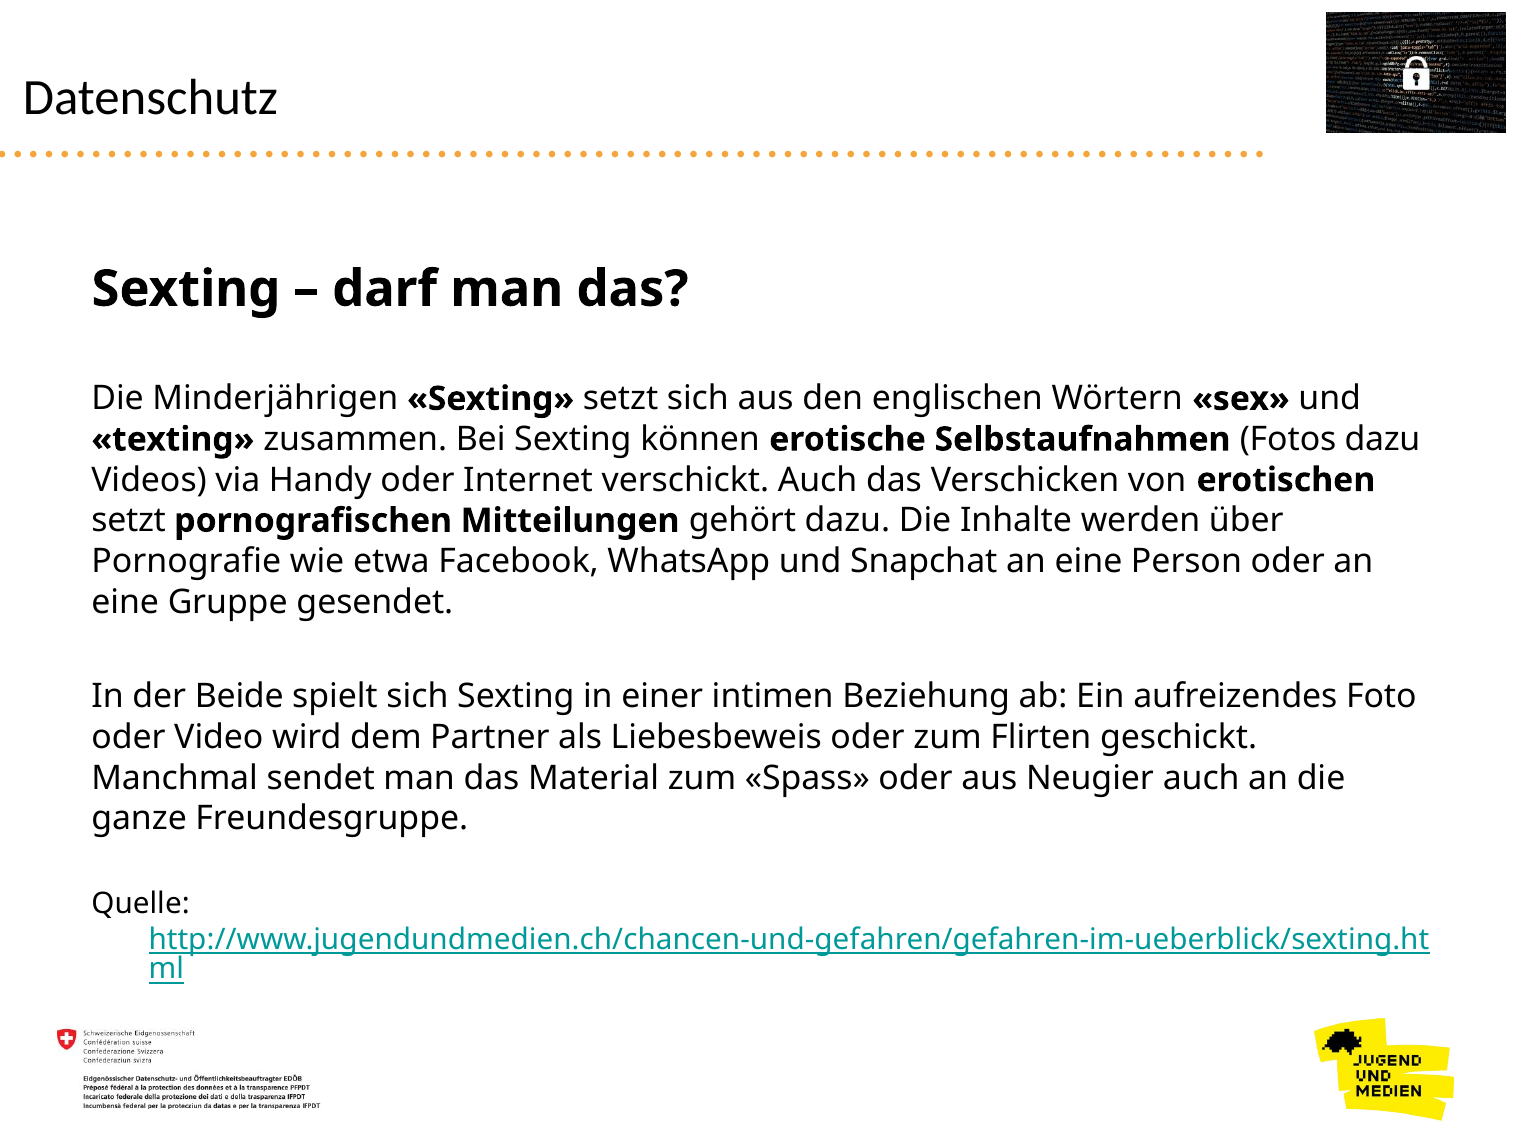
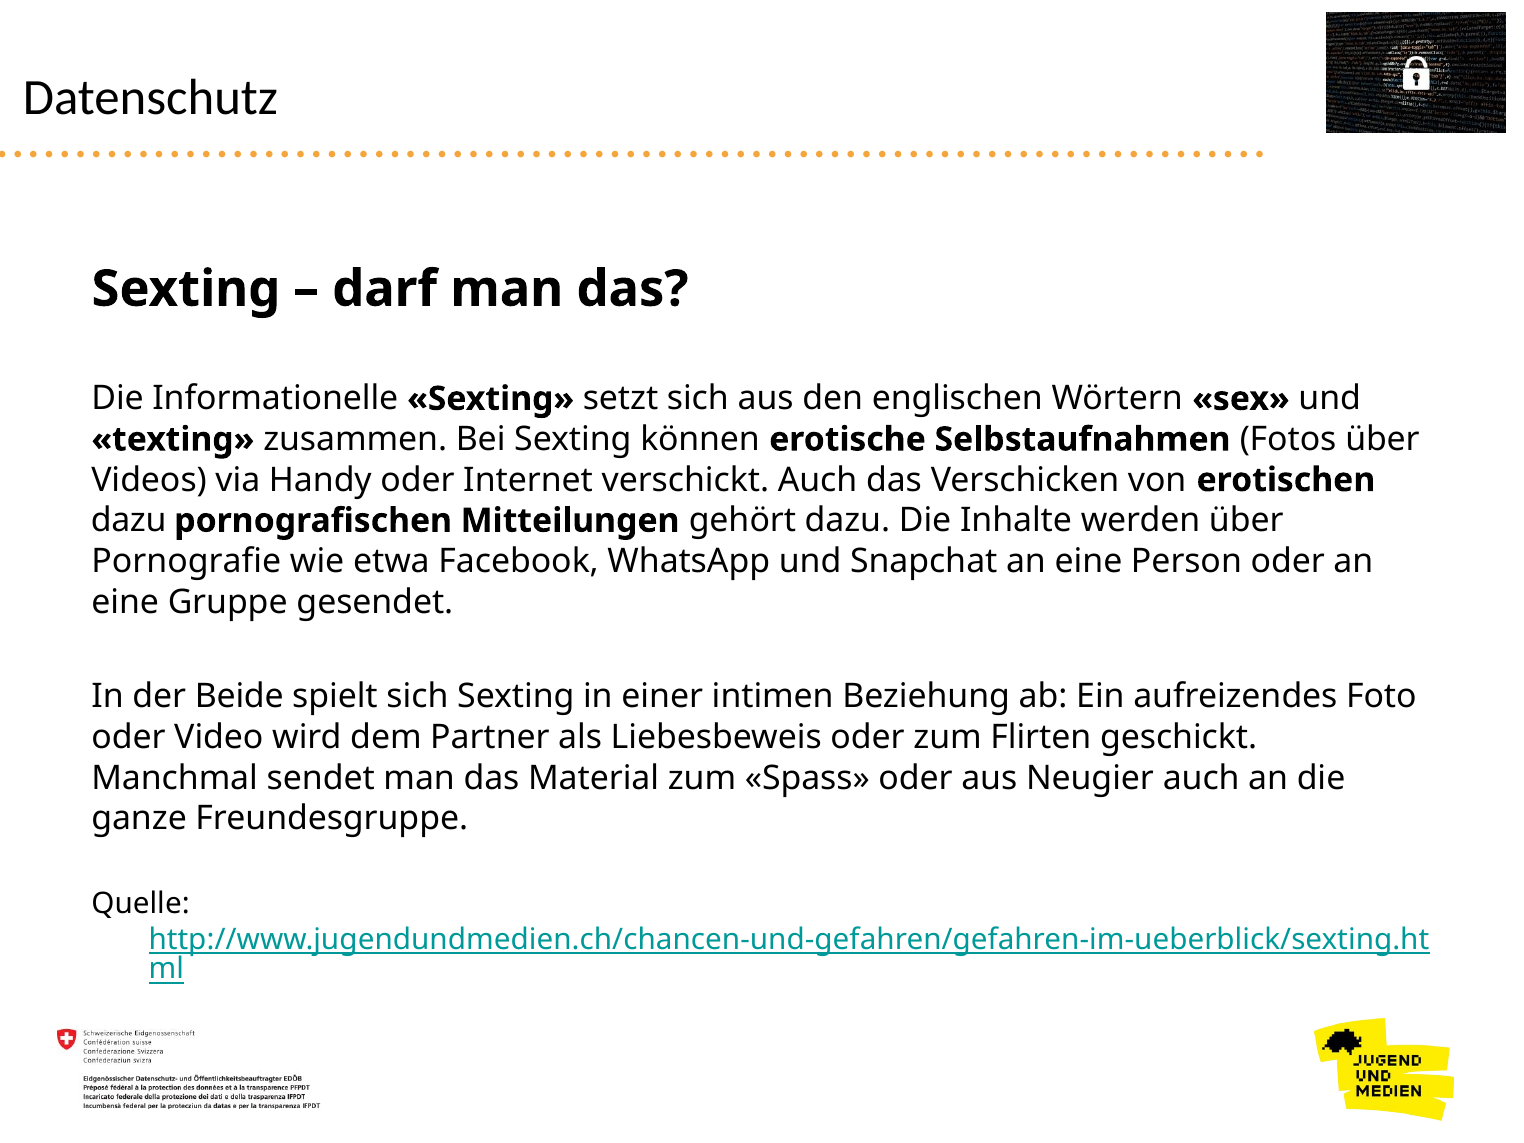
Minderjährigen: Minderjährigen -> Informationelle
Fotos dazu: dazu -> über
setzt at (129, 521): setzt -> dazu
